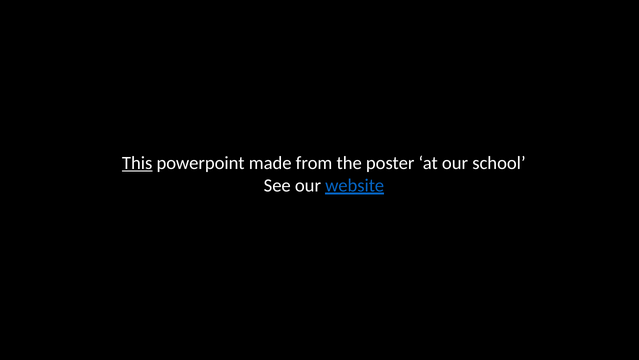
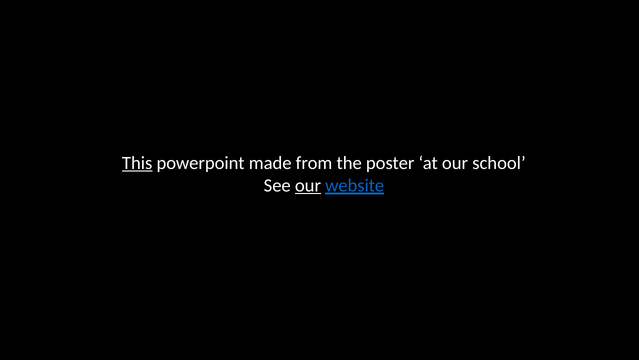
our at (308, 185) underline: none -> present
